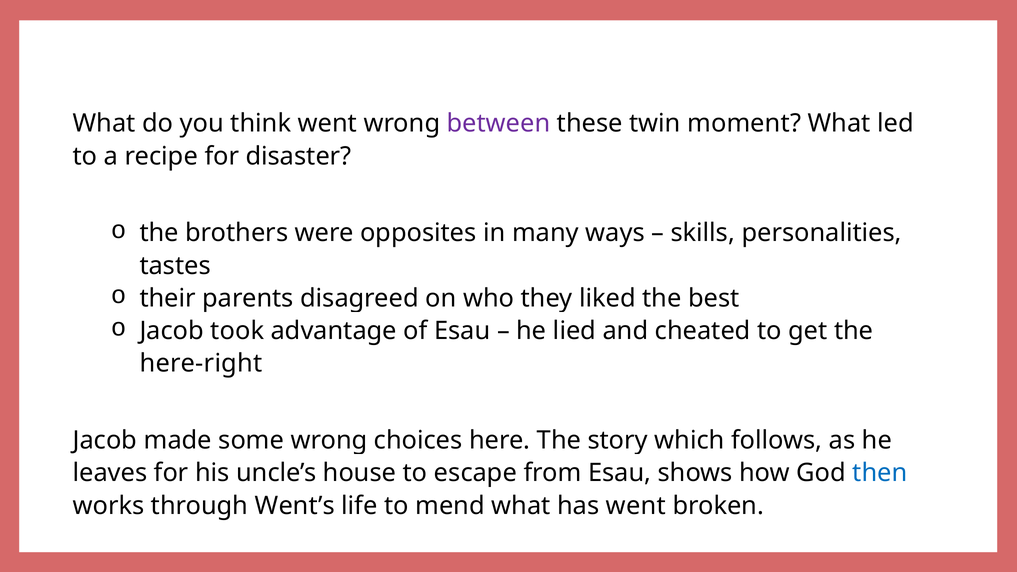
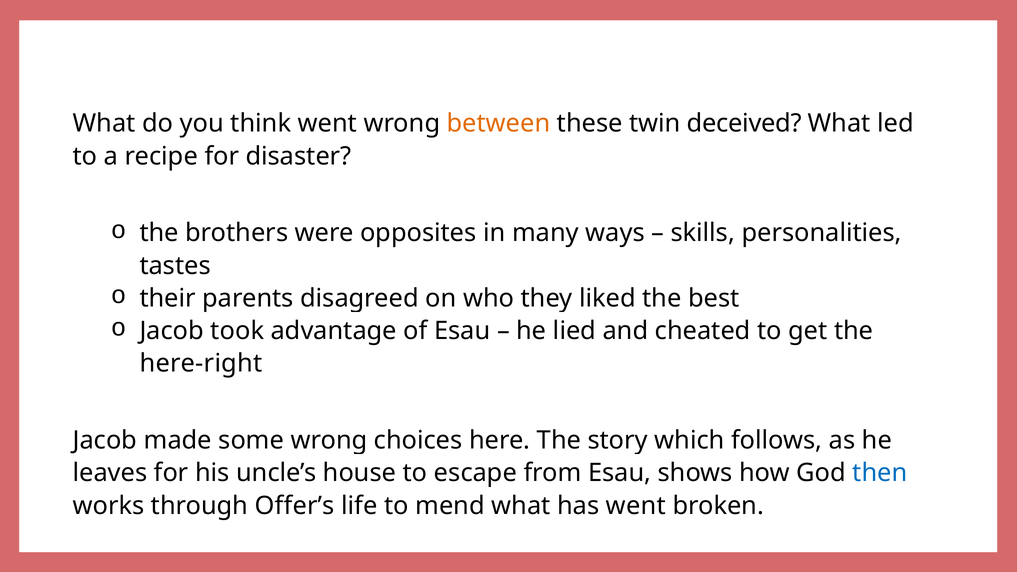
between colour: purple -> orange
moment: moment -> deceived
Went’s: Went’s -> Offer’s
